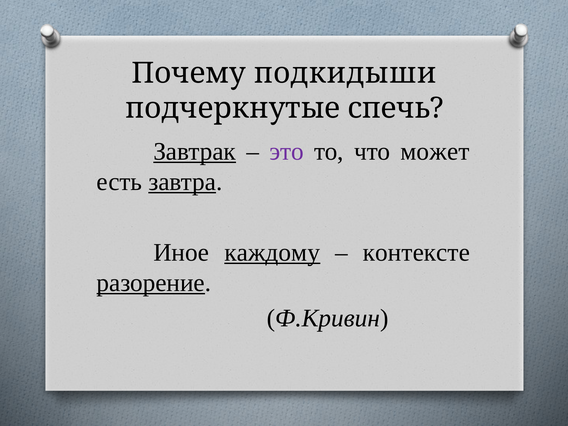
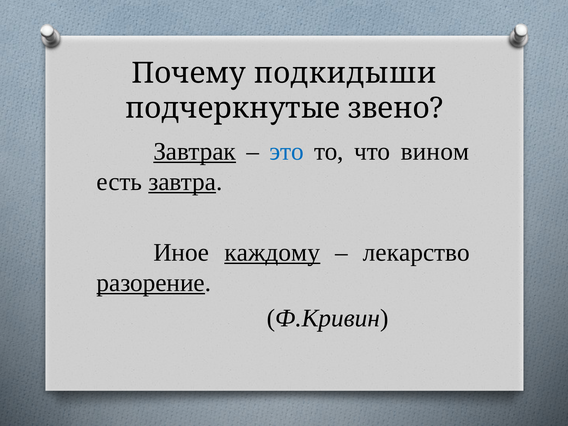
спечь: спечь -> звено
это colour: purple -> blue
может: может -> вином
контексте: контексте -> лекарство
